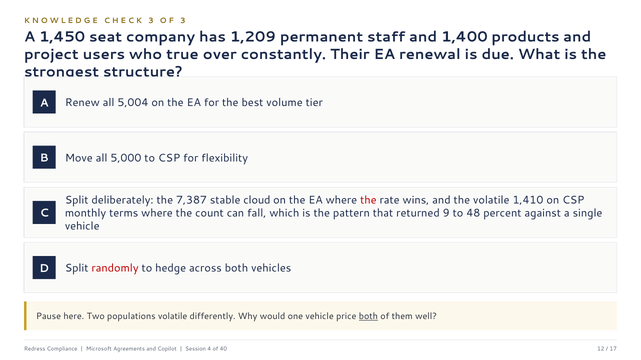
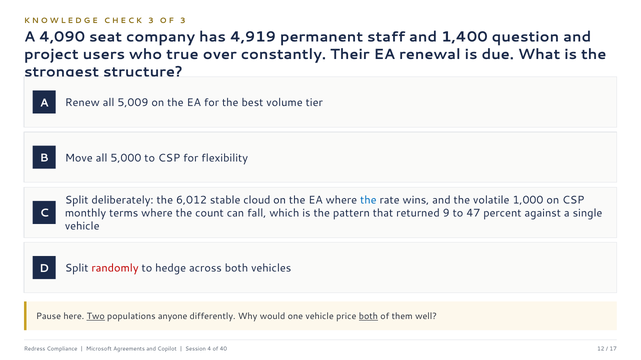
1,450: 1,450 -> 4,090
1,209: 1,209 -> 4,919
products: products -> question
5,004: 5,004 -> 5,009
7,387: 7,387 -> 6,012
the at (368, 200) colour: red -> blue
1,410: 1,410 -> 1,000
48: 48 -> 47
Two underline: none -> present
populations volatile: volatile -> anyone
